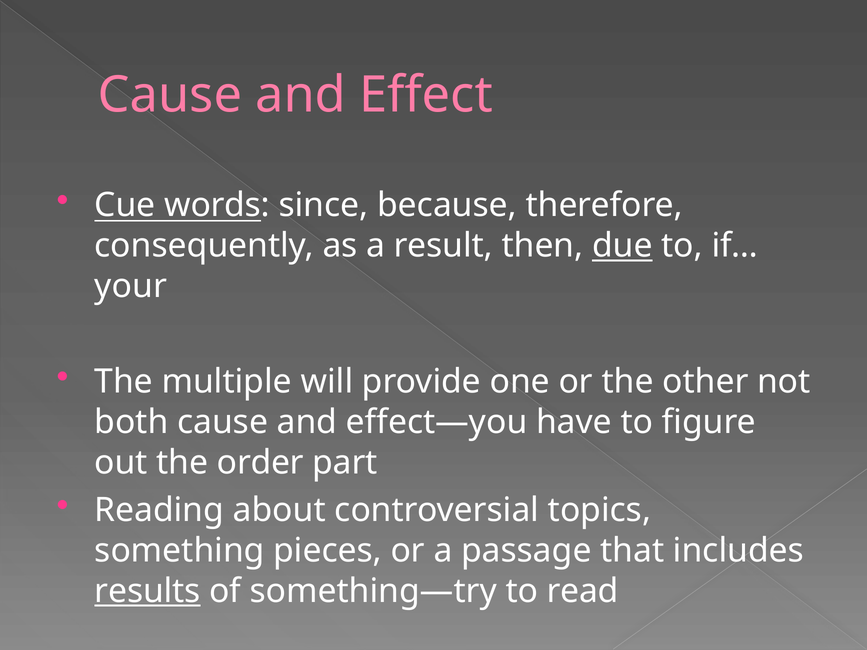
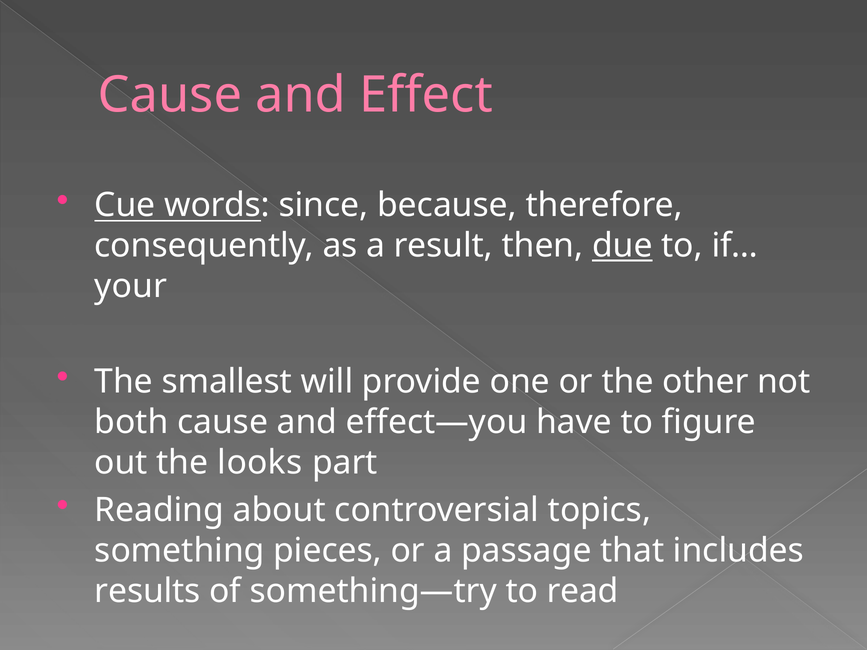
multiple: multiple -> smallest
order: order -> looks
results underline: present -> none
